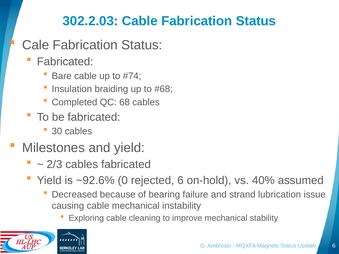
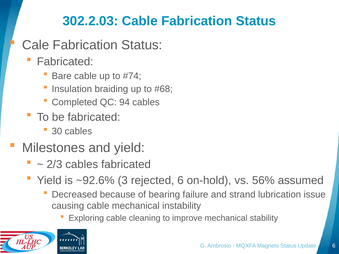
68: 68 -> 94
0: 0 -> 3
40%: 40% -> 56%
